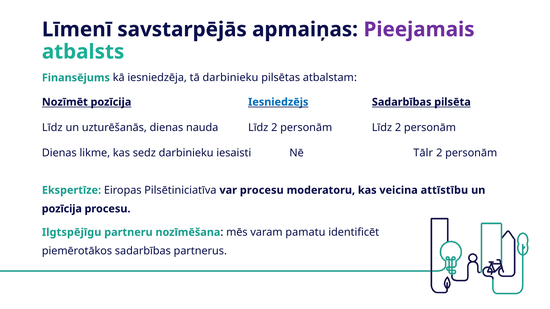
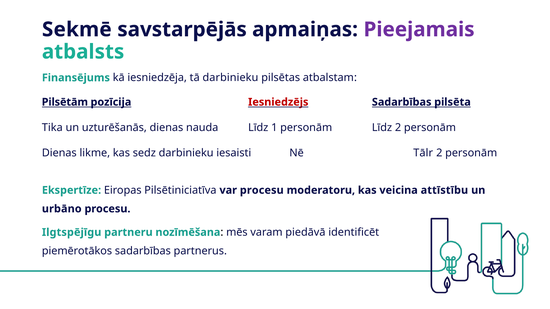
Līmenī: Līmenī -> Sekmē
Nozīmēt: Nozīmēt -> Pilsētām
Iesniedzējs colour: blue -> red
Līdz at (52, 128): Līdz -> Tika
nauda Līdz 2: 2 -> 1
pozīcija at (62, 209): pozīcija -> urbāno
pamatu: pamatu -> piedāvā
